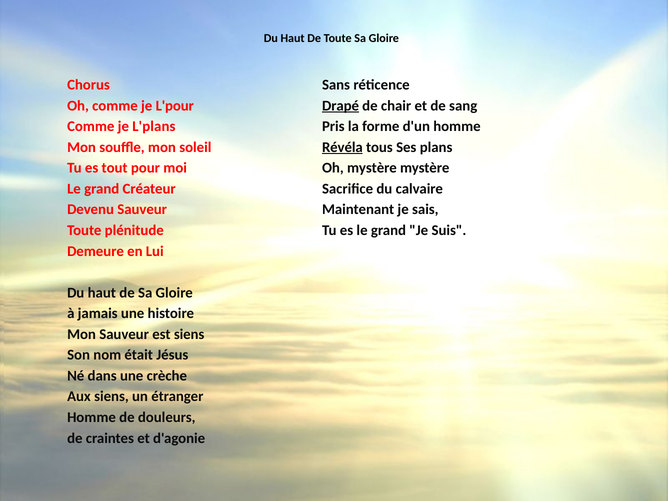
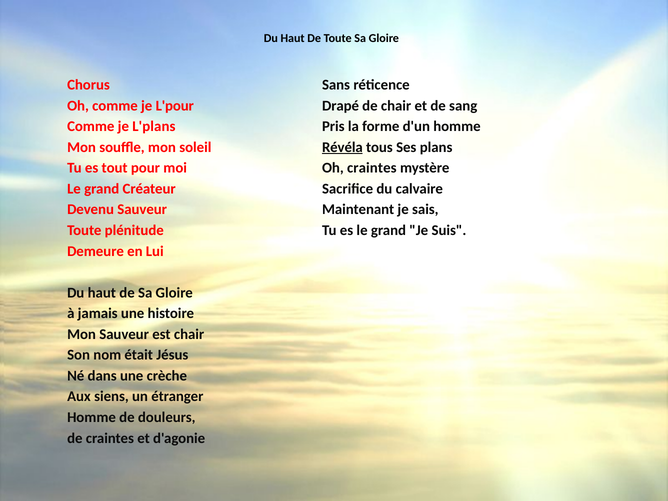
Drapé underline: present -> none
Oh mystère: mystère -> craintes
est siens: siens -> chair
